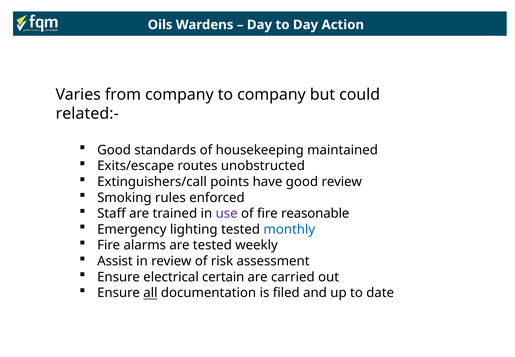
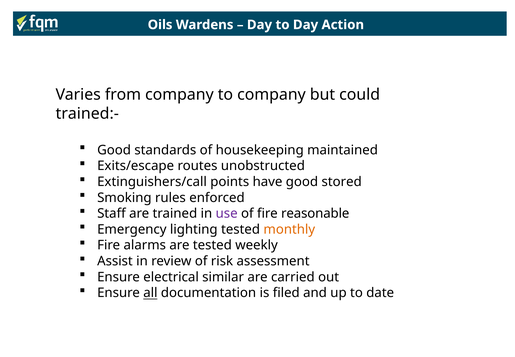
related:-: related:- -> trained:-
good review: review -> stored
monthly colour: blue -> orange
certain: certain -> similar
